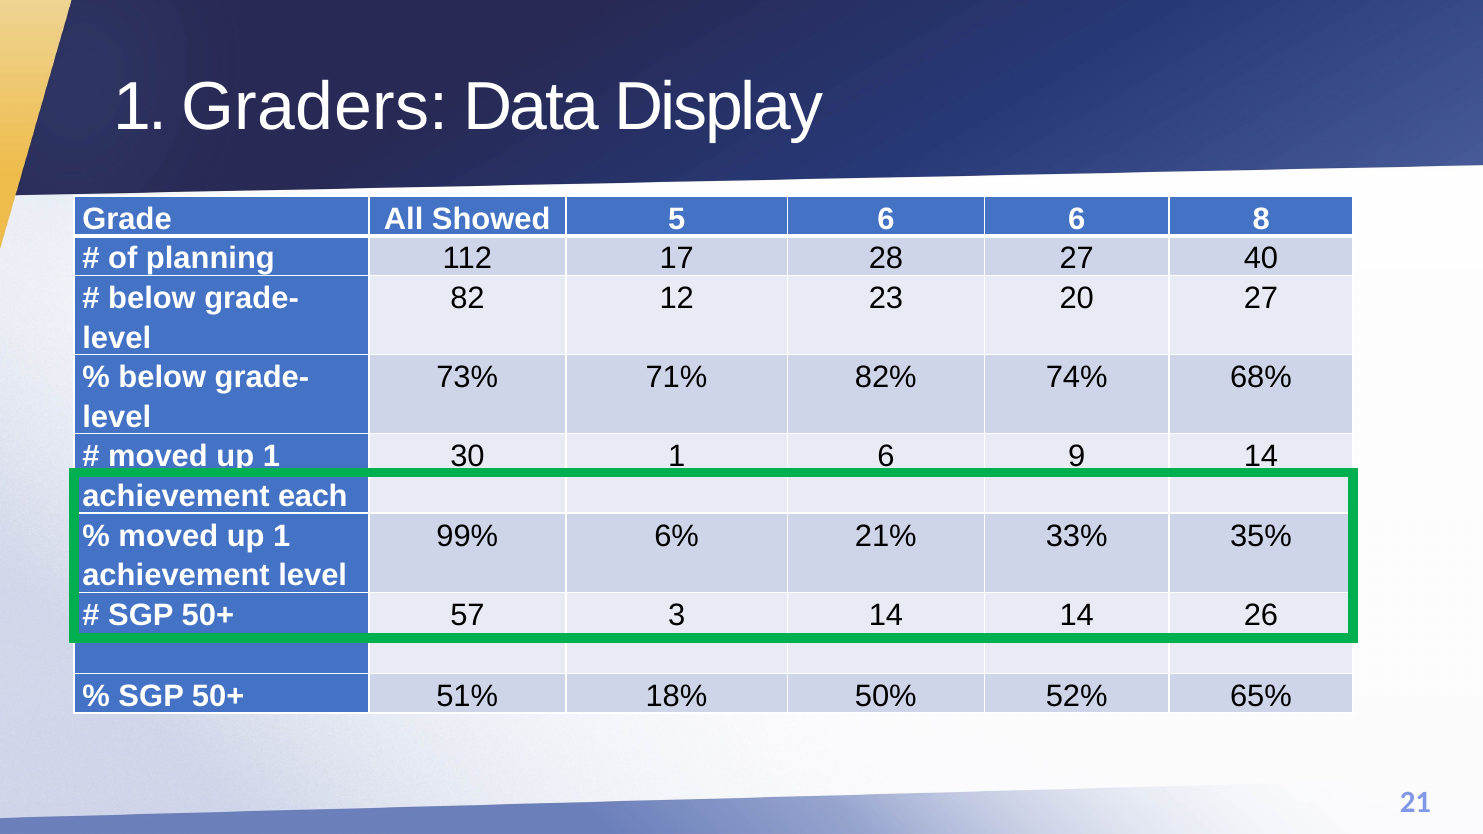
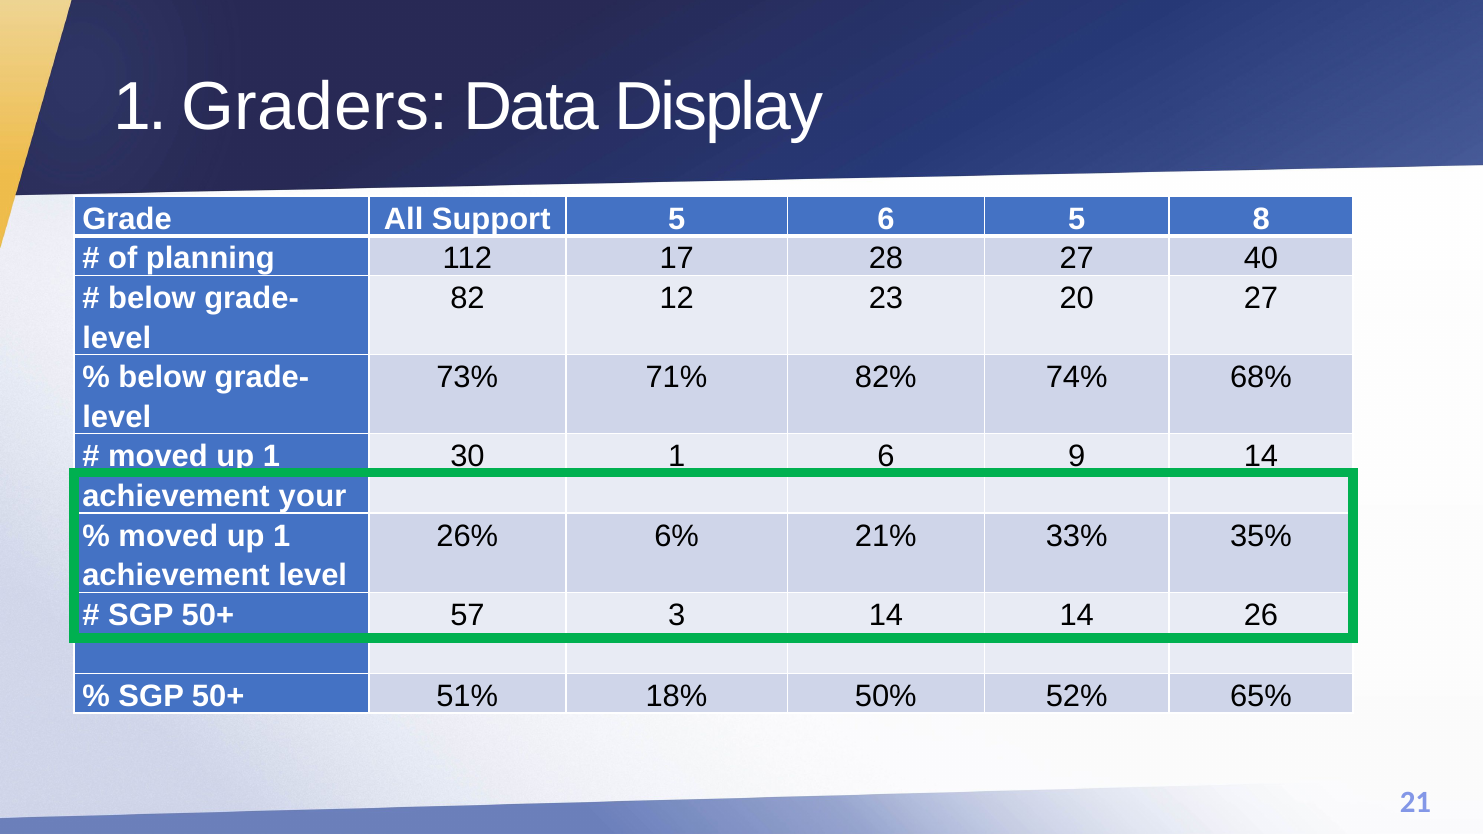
Showed: Showed -> Support
6 6: 6 -> 5
each: each -> your
99%: 99% -> 26%
